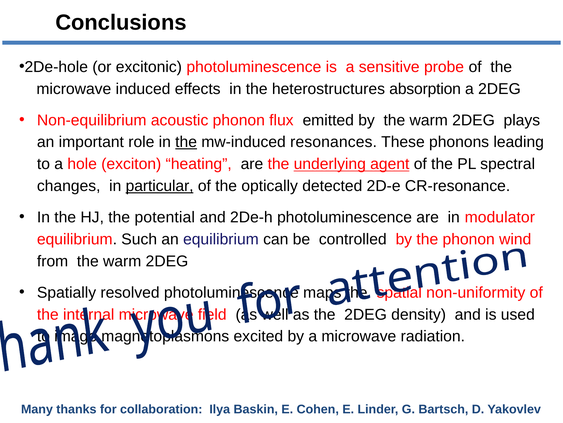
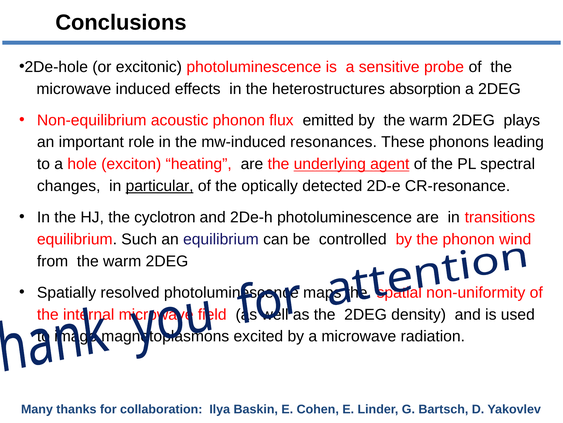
the at (186, 142) underline: present -> none
potential: potential -> cyclotron
modulator: modulator -> transitions
